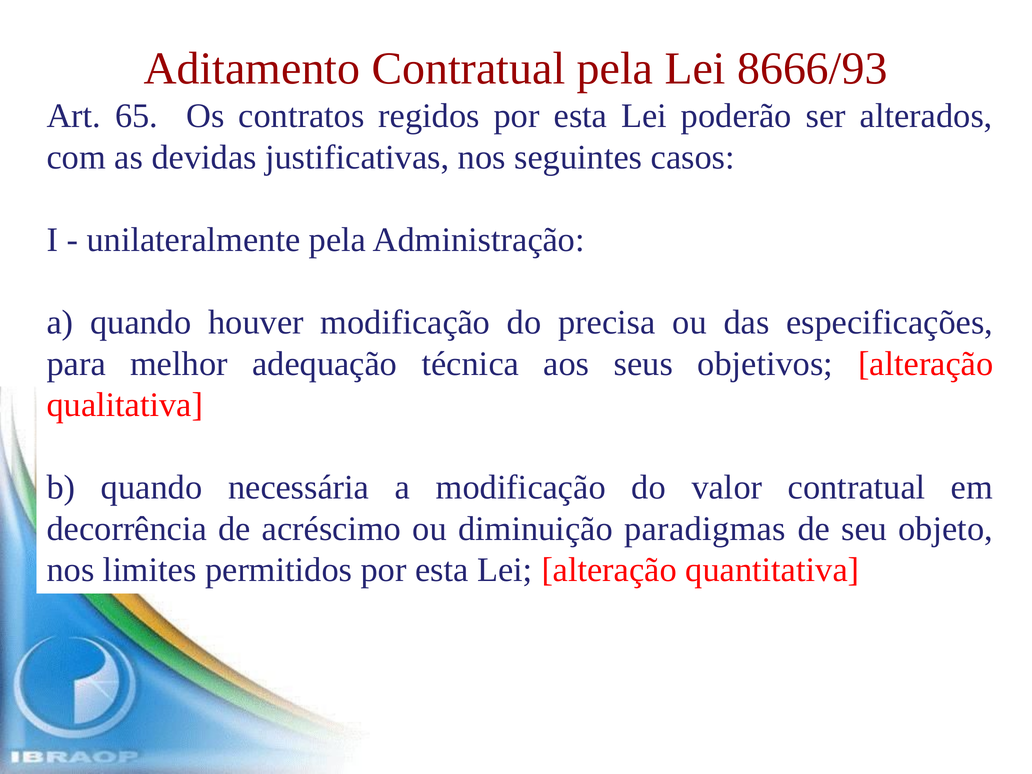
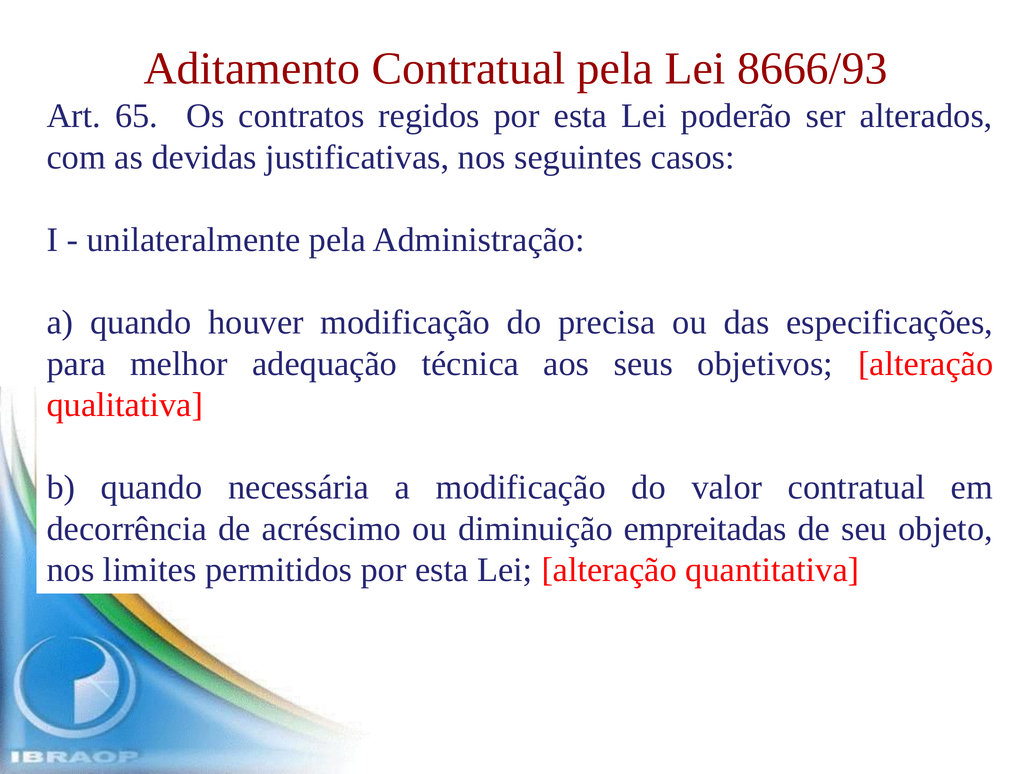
paradigmas: paradigmas -> empreitadas
